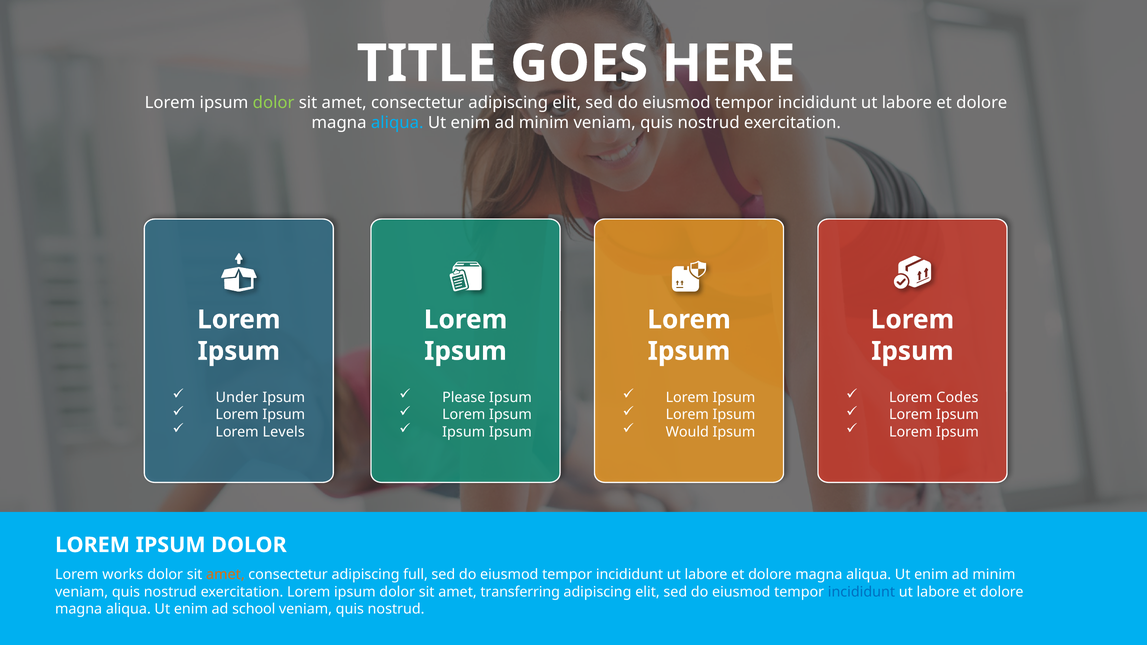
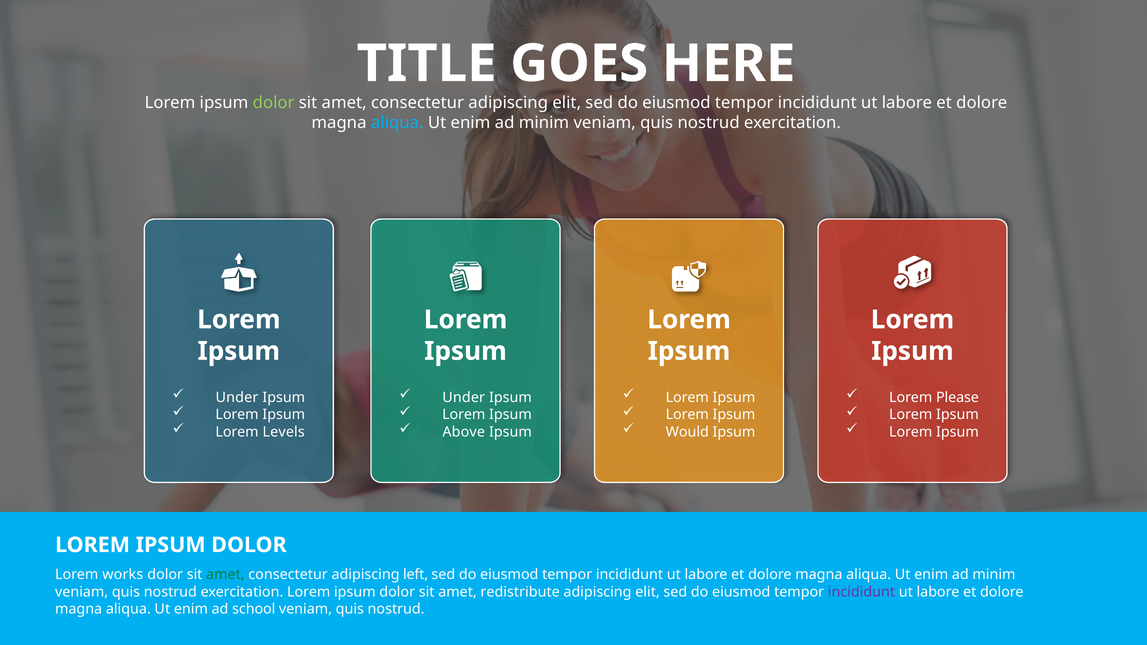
Please at (464, 398): Please -> Under
Codes: Codes -> Please
Ipsum at (464, 432): Ipsum -> Above
amet at (225, 575) colour: orange -> green
full: full -> left
transferring: transferring -> redistribute
incididunt at (861, 592) colour: blue -> purple
